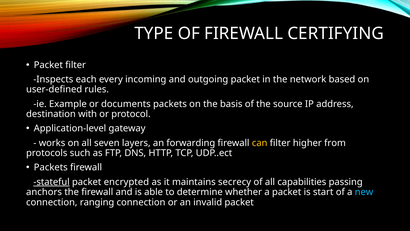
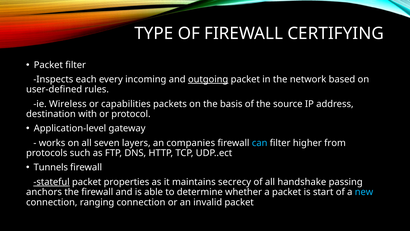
outgoing underline: none -> present
Example: Example -> Wireless
documents: documents -> capabilities
forwarding: forwarding -> companies
can colour: yellow -> light blue
Packets at (51, 167): Packets -> Tunnels
encrypted: encrypted -> properties
capabilities: capabilities -> handshake
